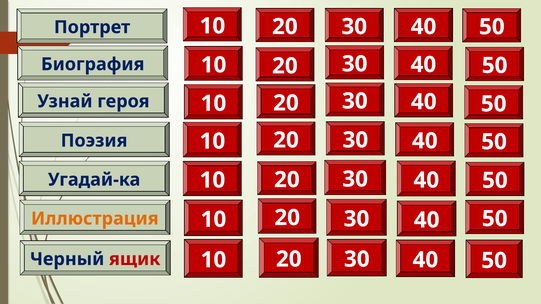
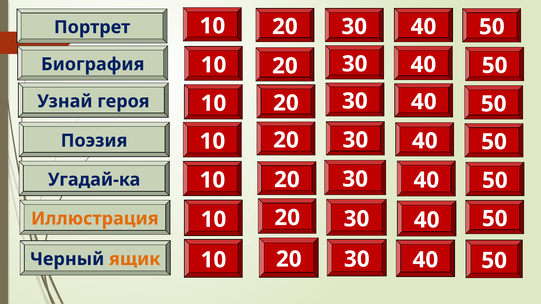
ящик colour: red -> orange
